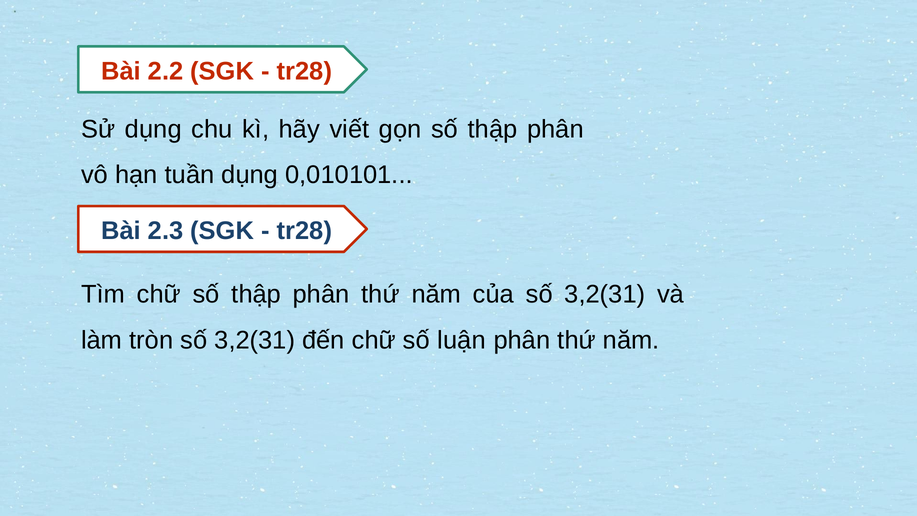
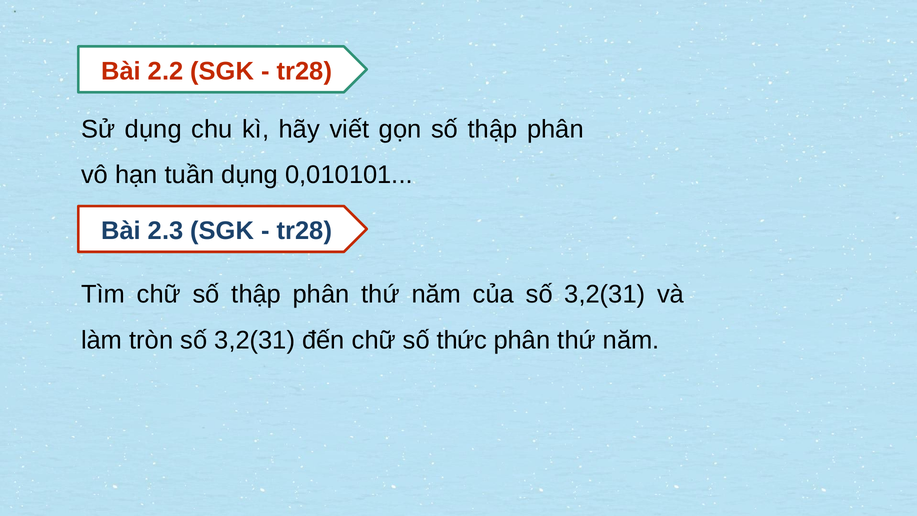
luận: luận -> thức
